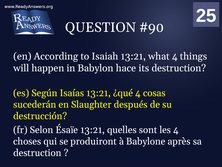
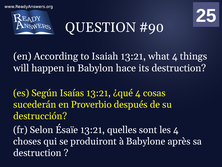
Slaughter: Slaughter -> Proverbio
